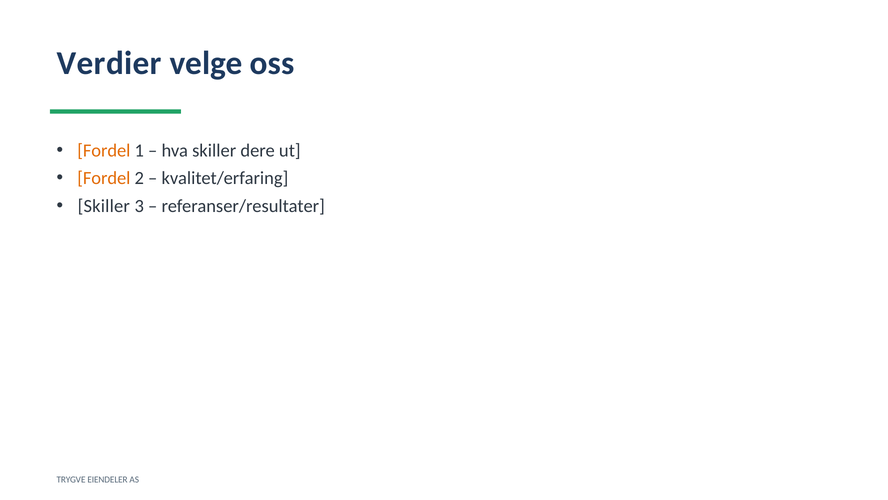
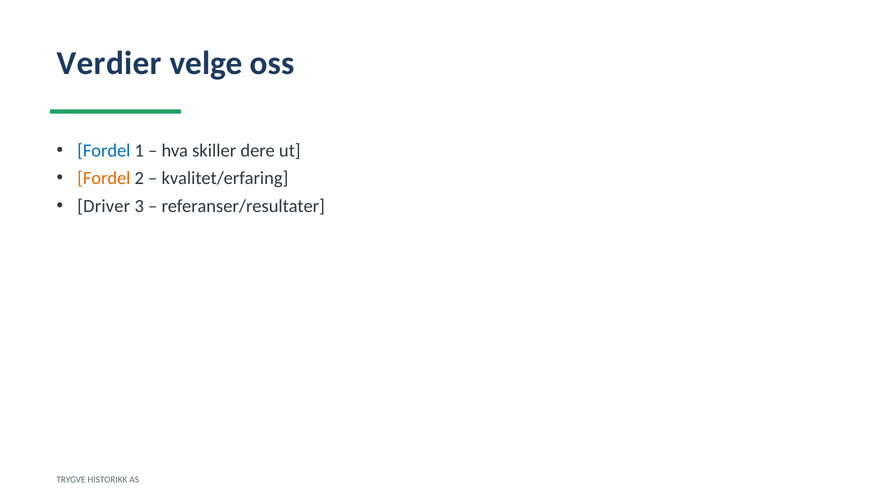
Fordel at (104, 150) colour: orange -> blue
Skiller at (104, 206): Skiller -> Driver
EIENDELER: EIENDELER -> HISTORIKK
